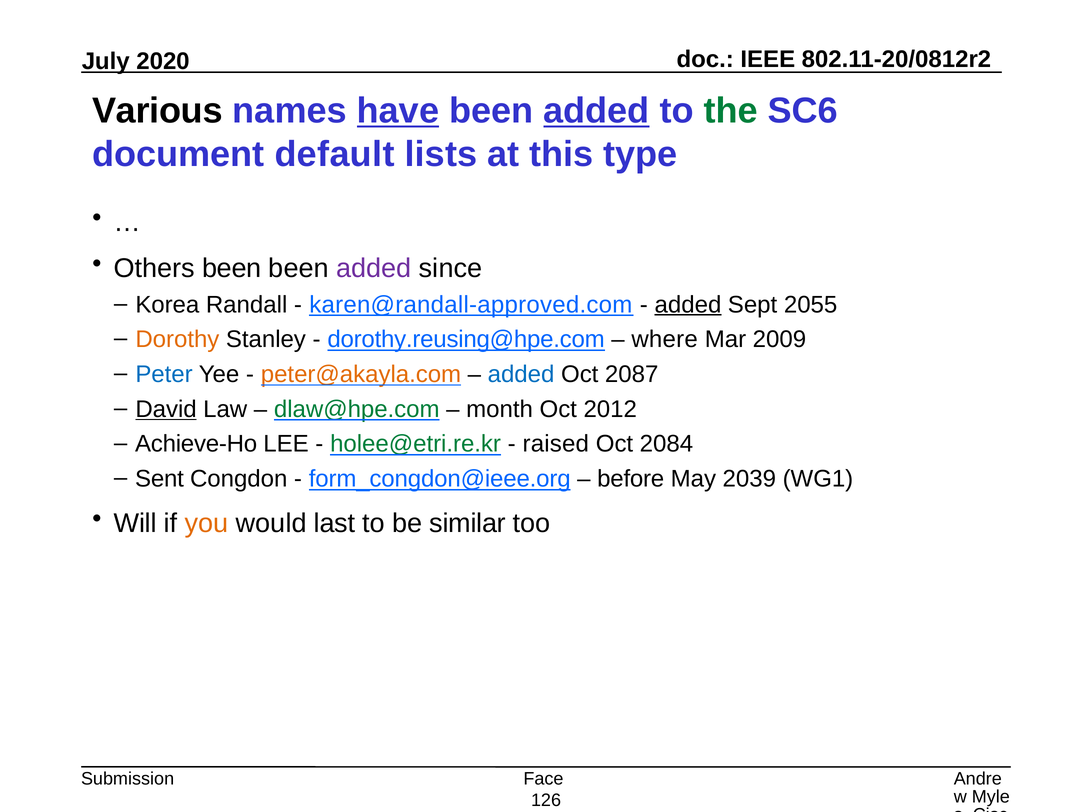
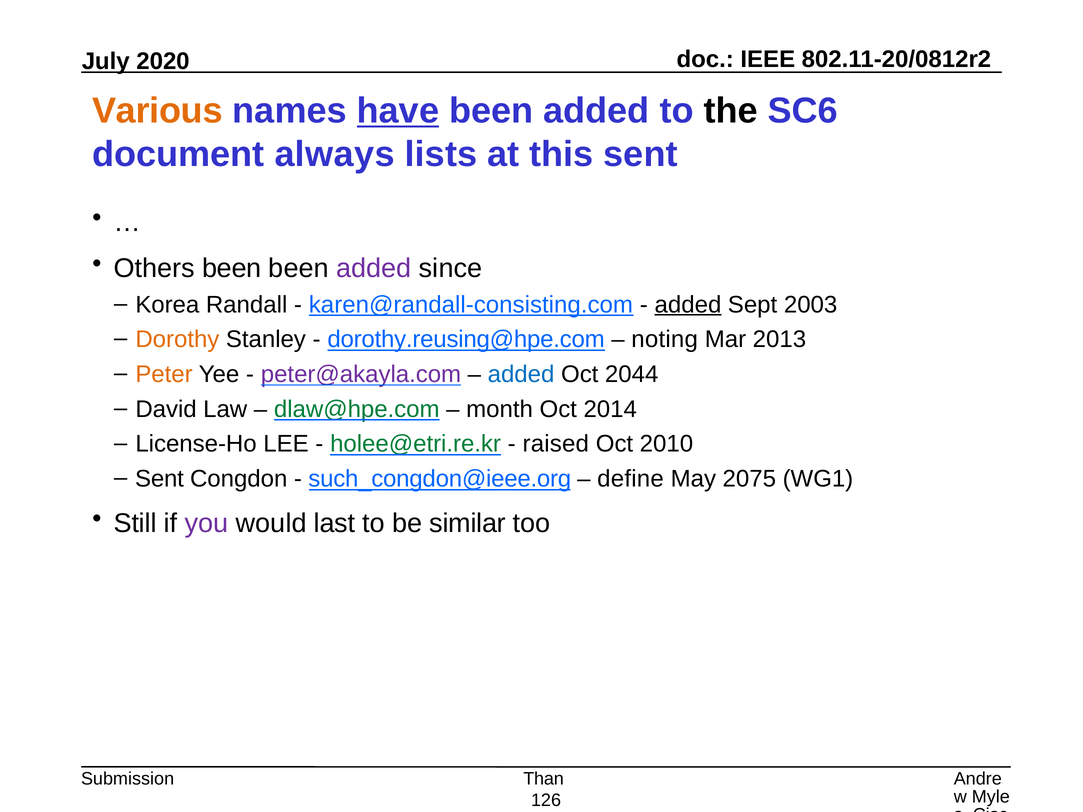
Various colour: black -> orange
added at (596, 111) underline: present -> none
the colour: green -> black
default: default -> always
this type: type -> sent
karen@randall-approved.com: karen@randall-approved.com -> karen@randall-consisting.com
2055: 2055 -> 2003
where: where -> noting
2009: 2009 -> 2013
Peter colour: blue -> orange
peter@akayla.com colour: orange -> purple
2087: 2087 -> 2044
David underline: present -> none
2012: 2012 -> 2014
Achieve-Ho: Achieve-Ho -> License-Ho
2084: 2084 -> 2010
form_congdon@ieee.org: form_congdon@ieee.org -> such_congdon@ieee.org
before: before -> define
2039: 2039 -> 2075
Will: Will -> Still
you colour: orange -> purple
Face: Face -> Than
